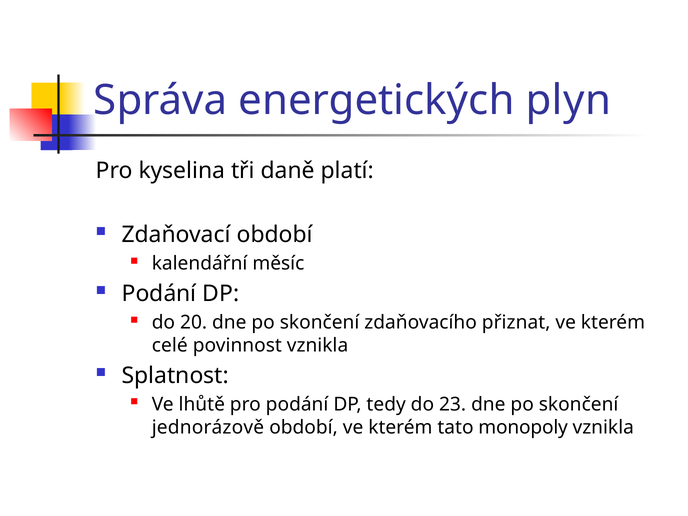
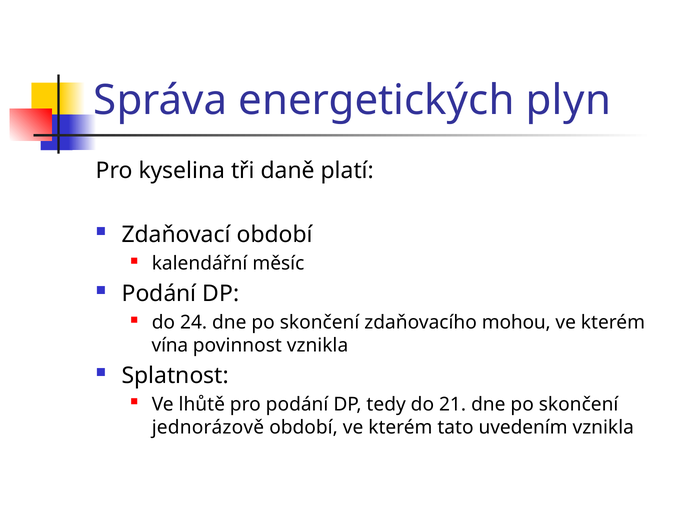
20: 20 -> 24
přiznat: přiznat -> mohou
celé: celé -> vína
23: 23 -> 21
monopoly: monopoly -> uvedením
